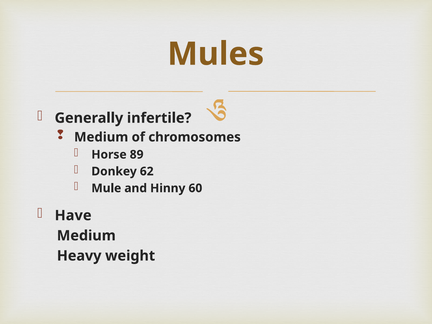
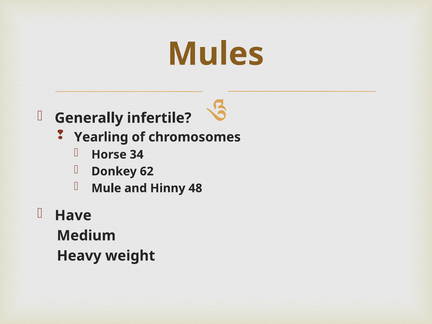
Medium at (101, 137): Medium -> Yearling
89: 89 -> 34
60: 60 -> 48
